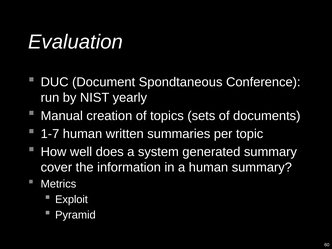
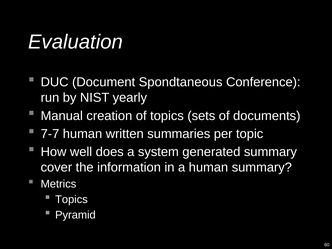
1-7: 1-7 -> 7-7
Exploit at (72, 199): Exploit -> Topics
